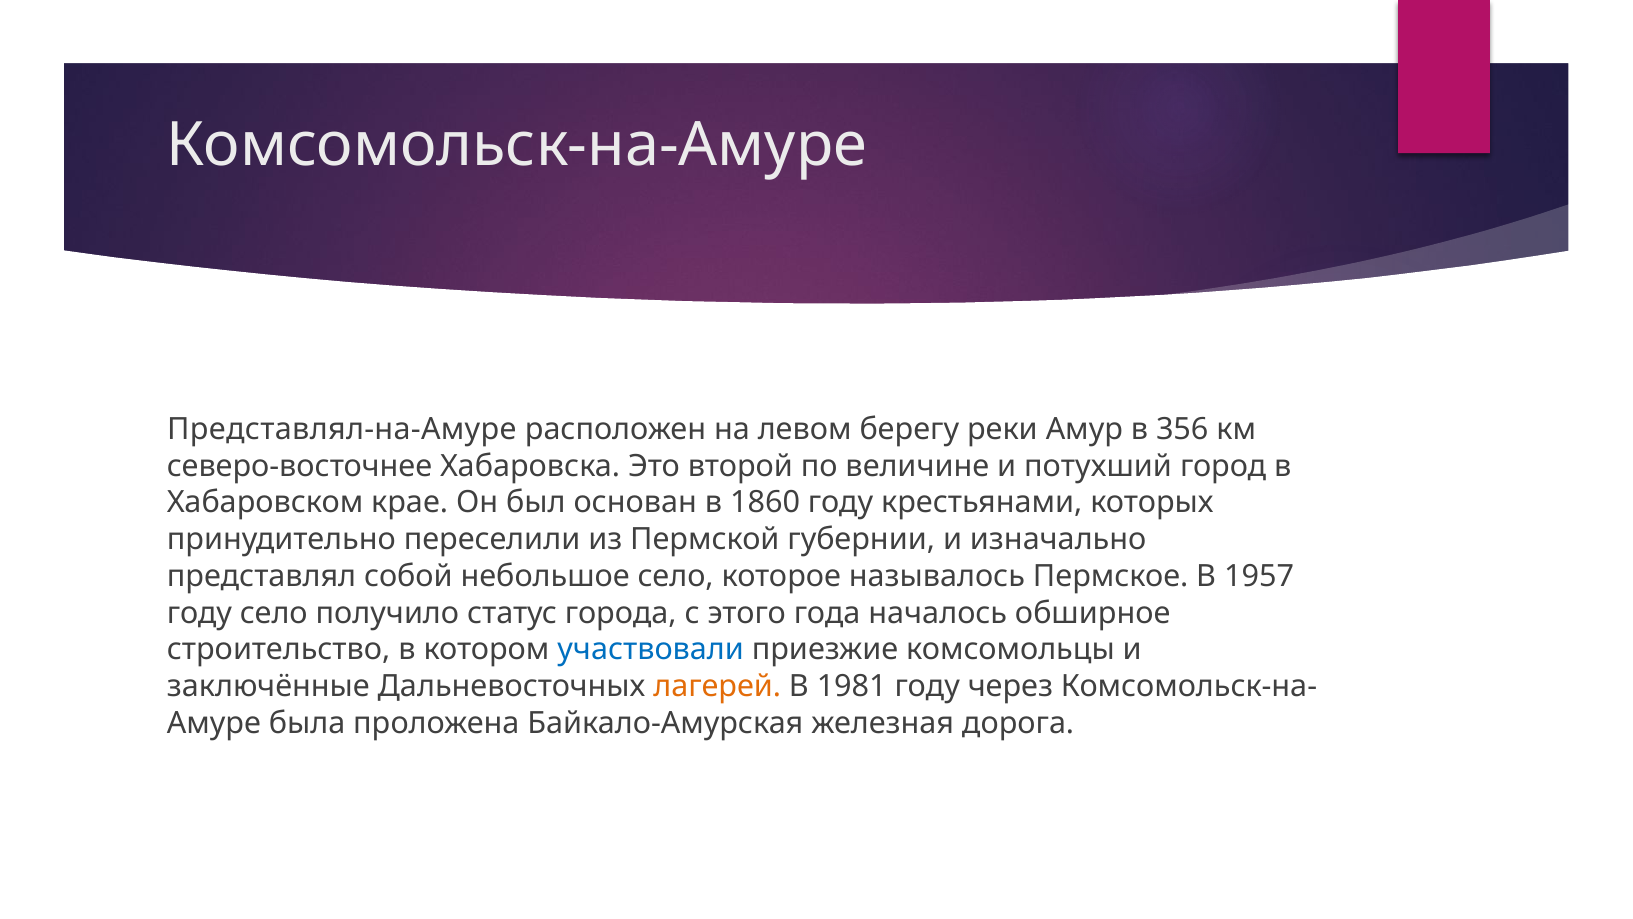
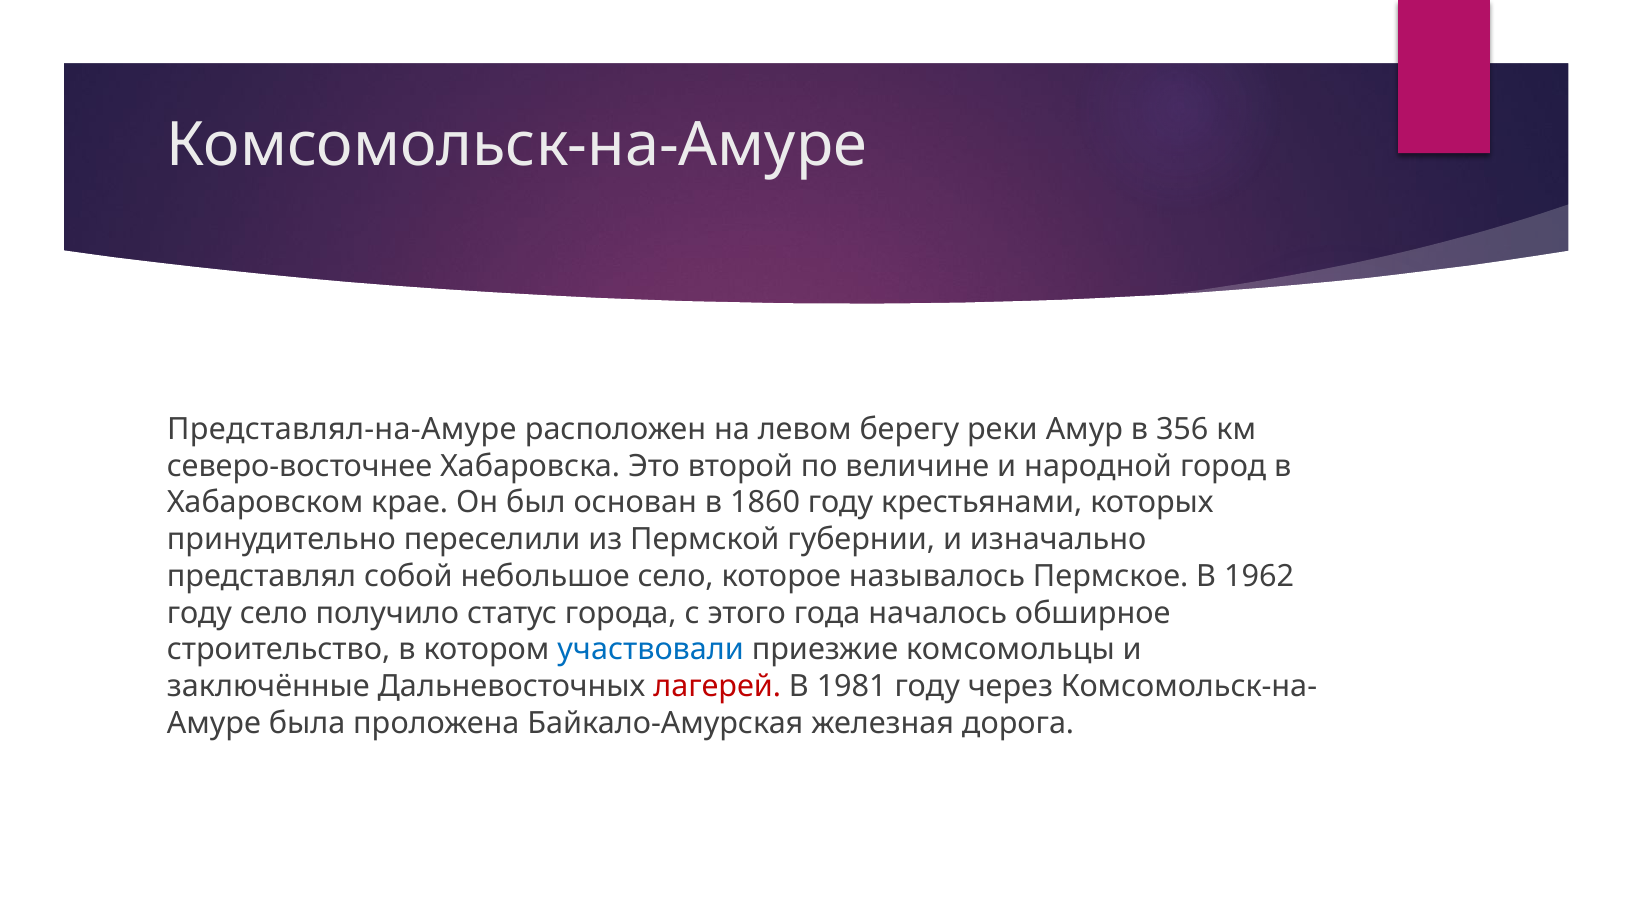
потухший: потухший -> народной
1957: 1957 -> 1962
лагерей colour: orange -> red
